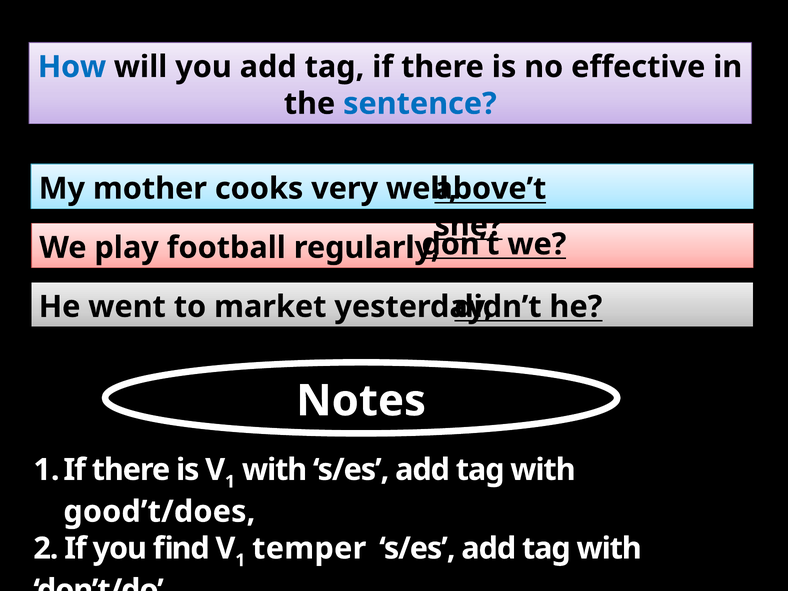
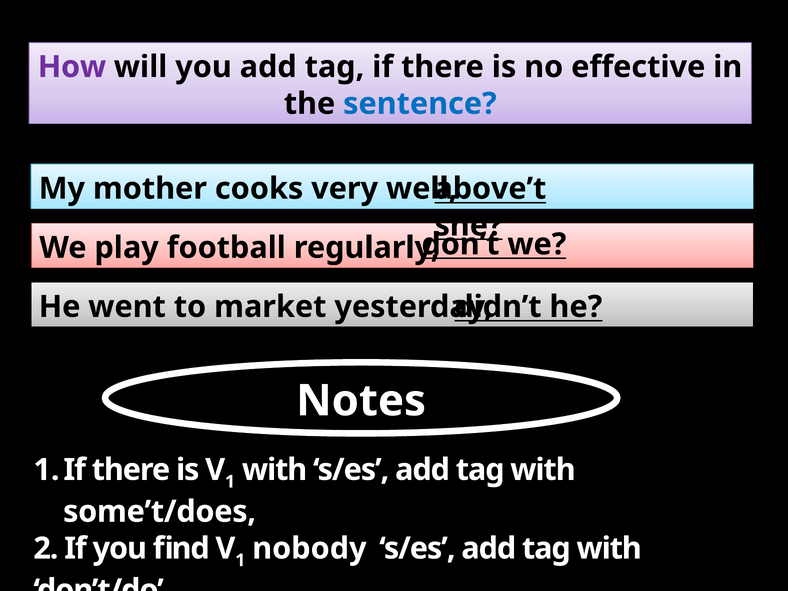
How colour: blue -> purple
good’t/does: good’t/does -> some’t/does
temper: temper -> nobody
